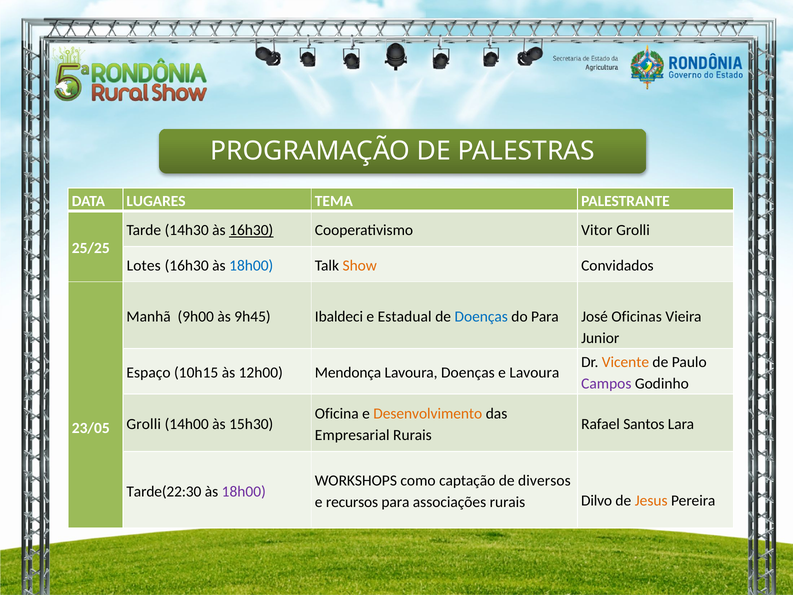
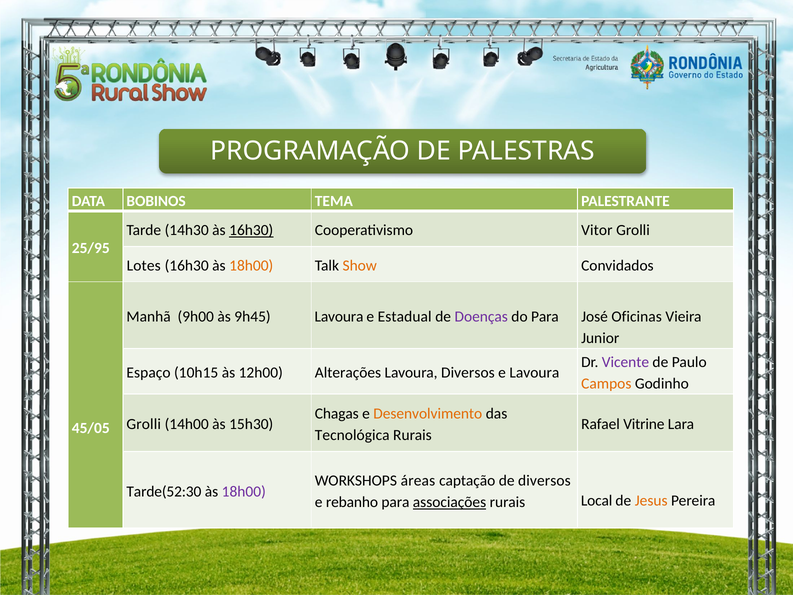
LUGARES: LUGARES -> BOBINOS
25/25: 25/25 -> 25/95
18h00 at (251, 266) colour: blue -> orange
9h45 Ibaldeci: Ibaldeci -> Lavoura
Doenças at (481, 317) colour: blue -> purple
Vicente colour: orange -> purple
Mendonça: Mendonça -> Alterações
Lavoura Doenças: Doenças -> Diversos
Campos colour: purple -> orange
Oficina: Oficina -> Chagas
Santos: Santos -> Vitrine
23/05: 23/05 -> 45/05
Empresarial: Empresarial -> Tecnológica
como: como -> áreas
Tarde(22:30: Tarde(22:30 -> Tarde(52:30
recursos: recursos -> rebanho
associações underline: none -> present
Dilvo: Dilvo -> Local
